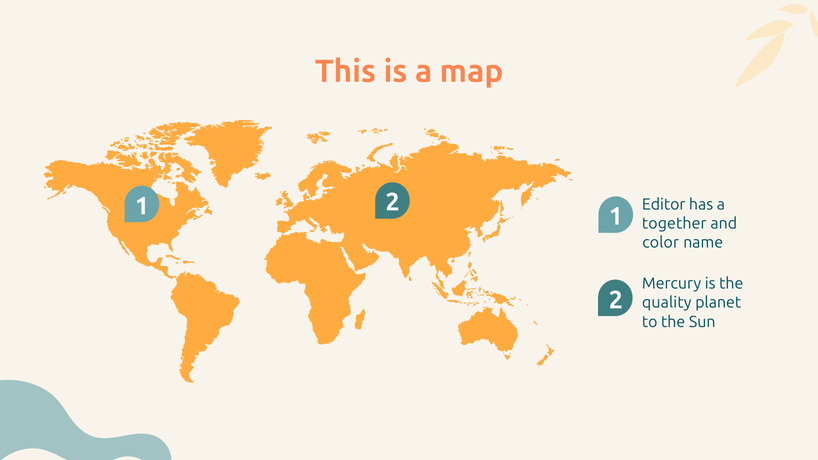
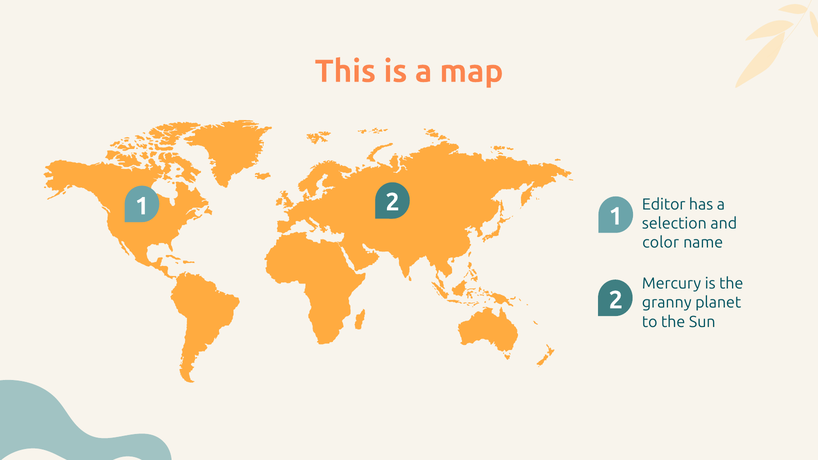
together: together -> selection
quality: quality -> granny
